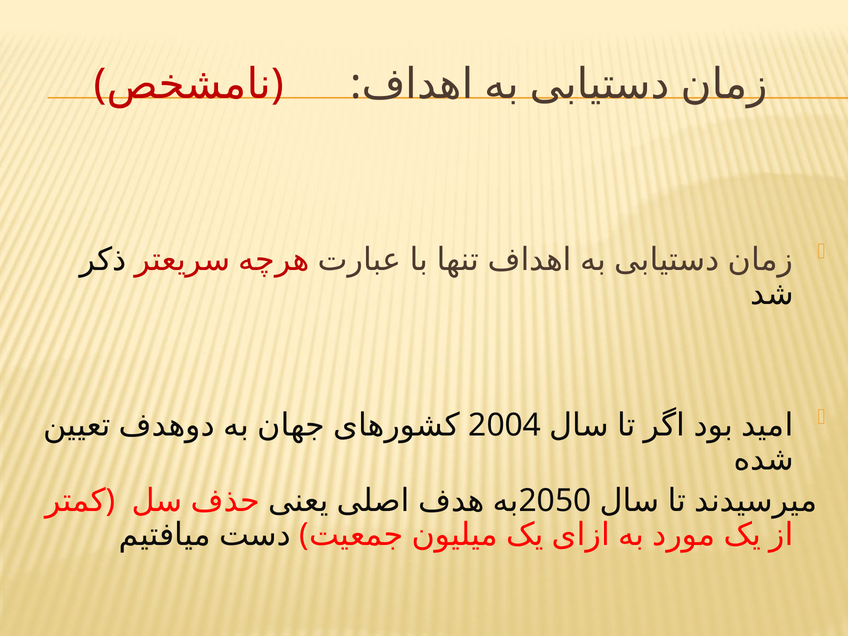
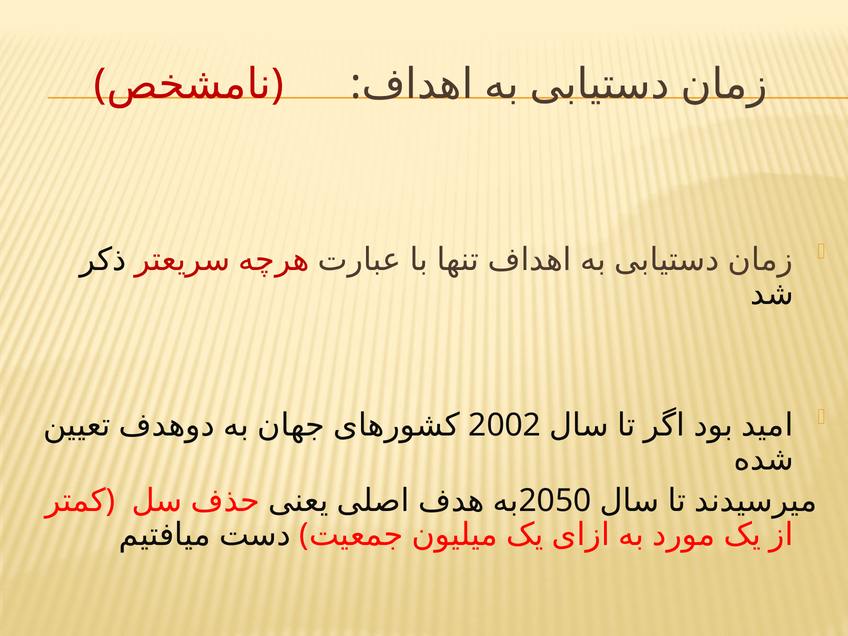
2004: 2004 -> 2002
